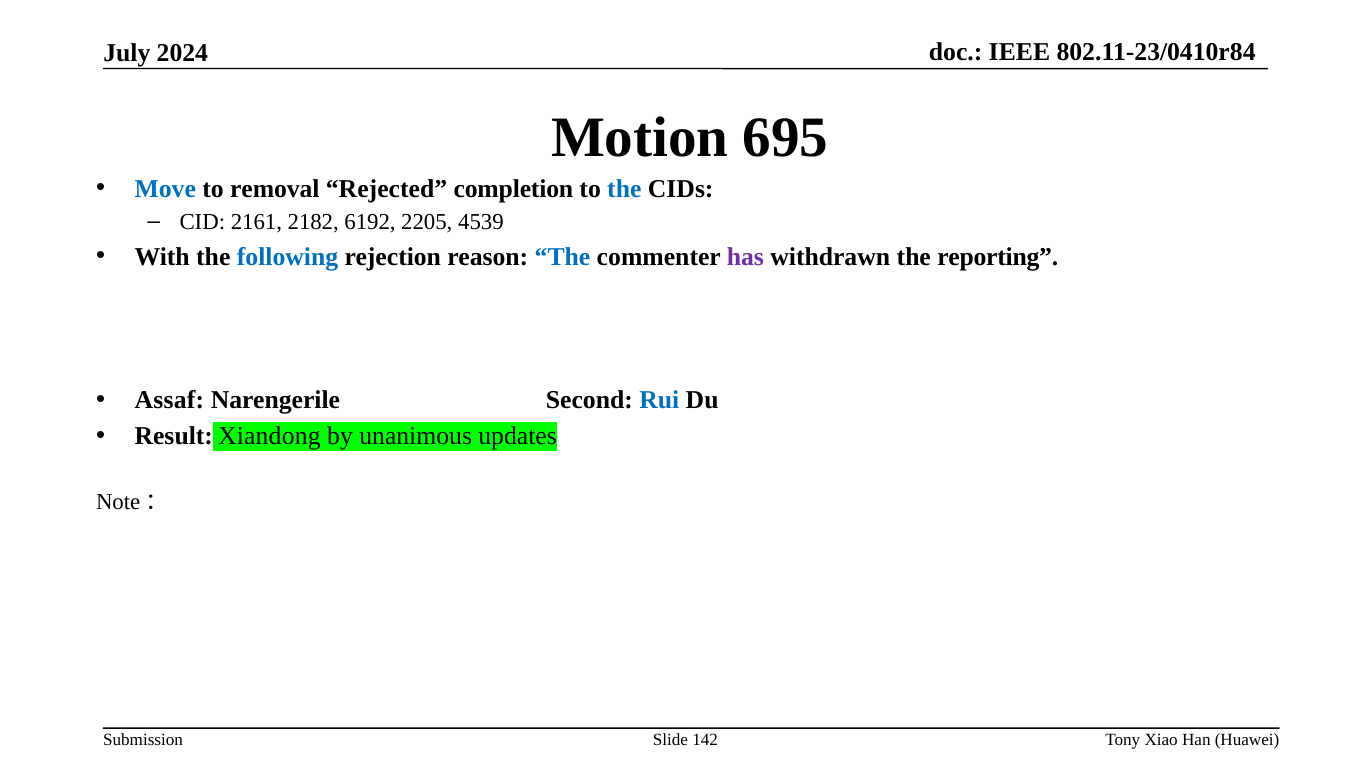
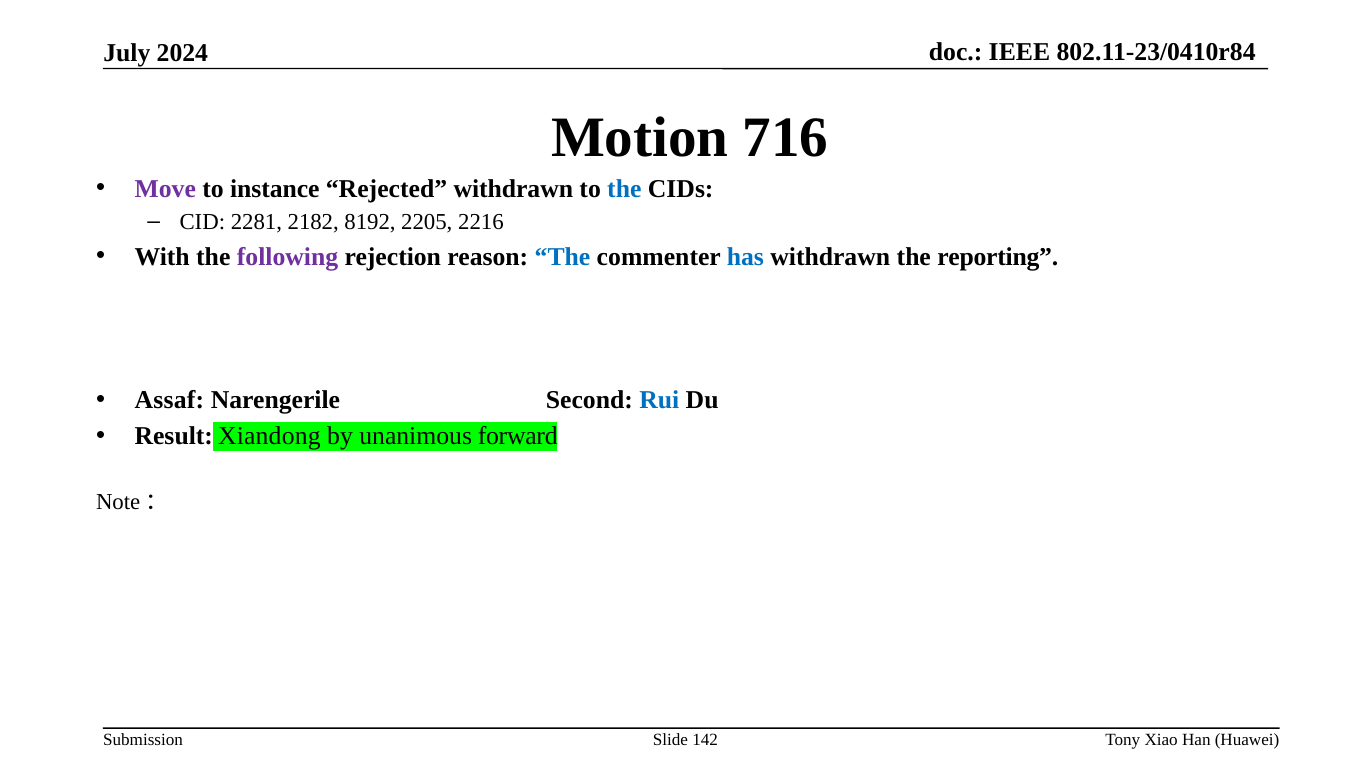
695: 695 -> 716
Move colour: blue -> purple
removal: removal -> instance
Rejected completion: completion -> withdrawn
2161: 2161 -> 2281
6192: 6192 -> 8192
4539: 4539 -> 2216
following colour: blue -> purple
has colour: purple -> blue
updates: updates -> forward
